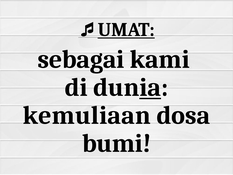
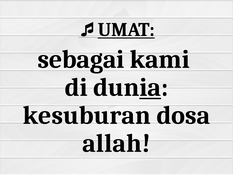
kemuliaan: kemuliaan -> kesuburan
bumi: bumi -> allah
